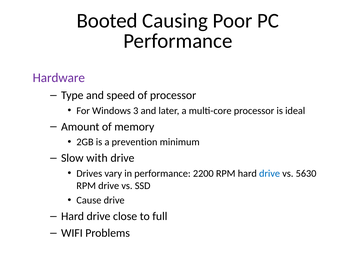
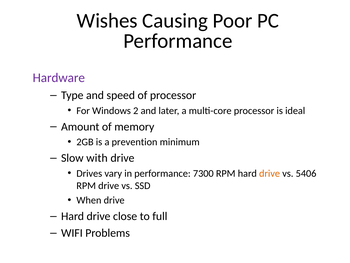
Booted: Booted -> Wishes
3: 3 -> 2
2200: 2200 -> 7300
drive at (270, 173) colour: blue -> orange
5630: 5630 -> 5406
Cause: Cause -> When
